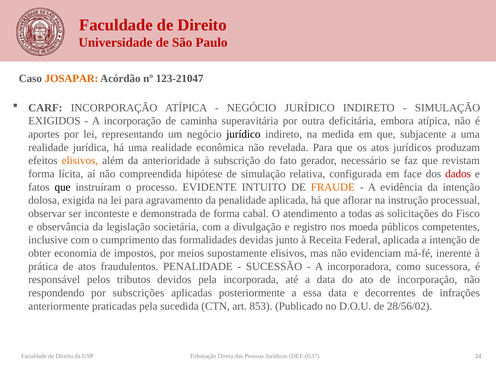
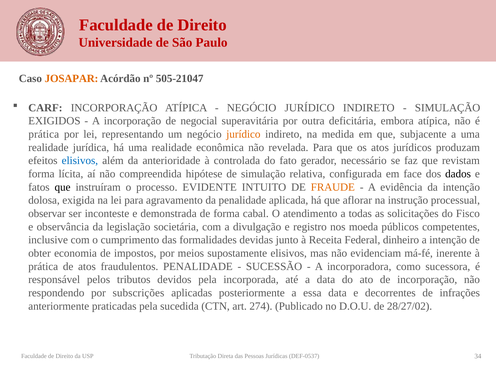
123-21047: 123-21047 -> 505-21047
caminha: caminha -> negocial
aportes at (44, 134): aportes -> prática
jurídico at (243, 134) colour: black -> orange
elisivos at (80, 161) colour: orange -> blue
subscrição: subscrição -> controlada
dados colour: red -> black
Federal aplicada: aplicada -> dinheiro
853: 853 -> 274
28/56/02: 28/56/02 -> 28/27/02
